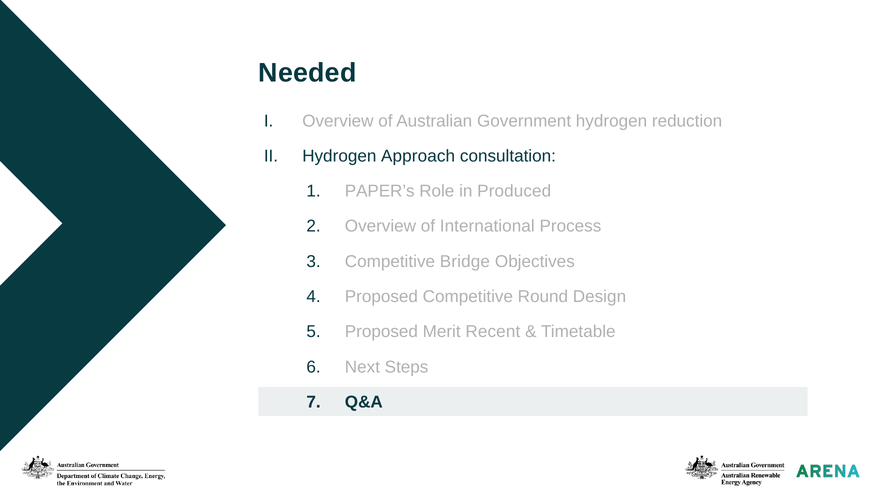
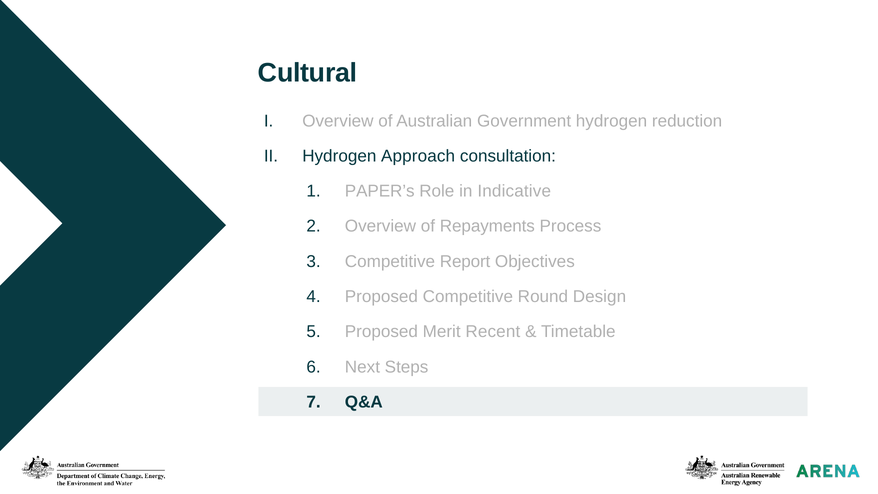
Needed: Needed -> Cultural
Produced: Produced -> Indicative
International: International -> Repayments
Bridge: Bridge -> Report
